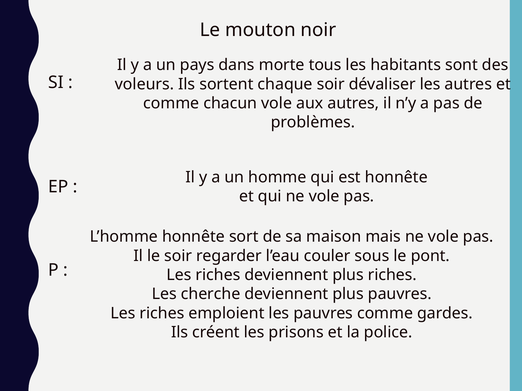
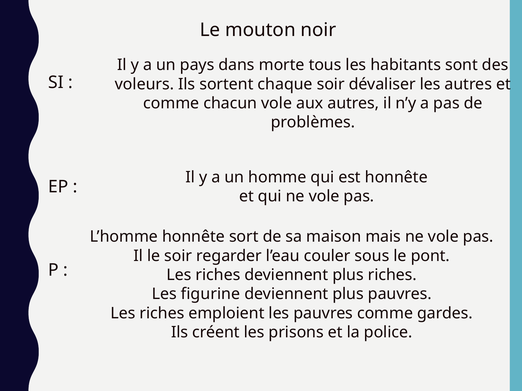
cherche: cherche -> figurine
